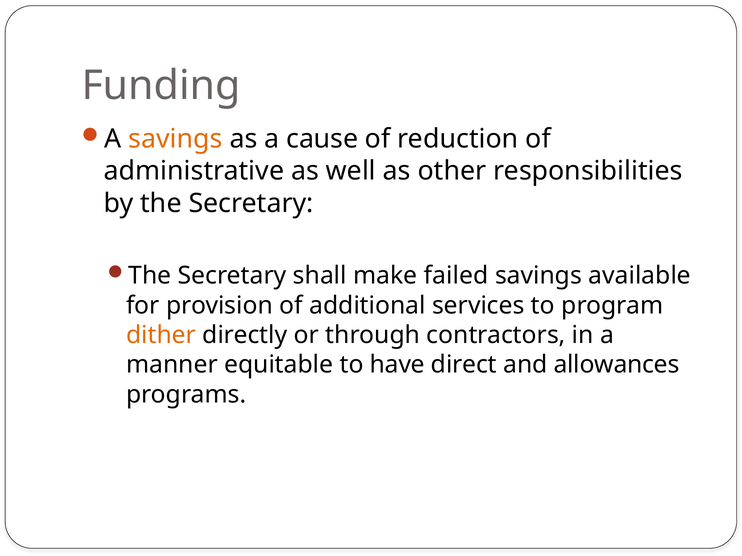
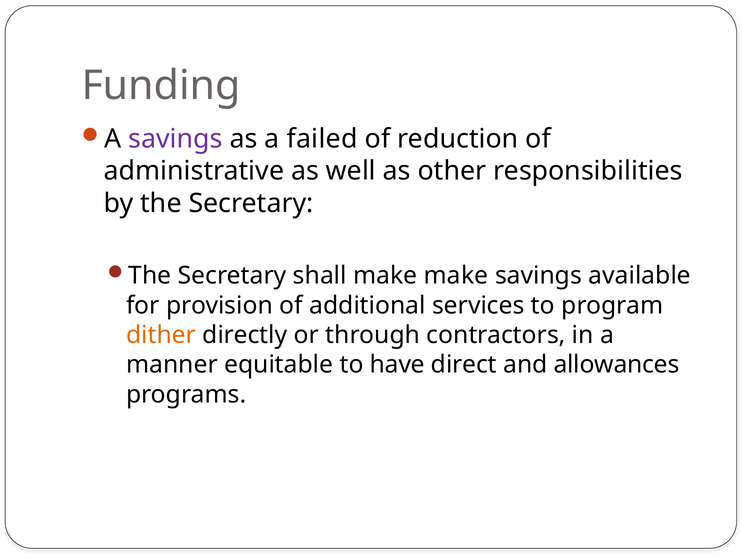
savings at (175, 139) colour: orange -> purple
cause: cause -> failed
make failed: failed -> make
